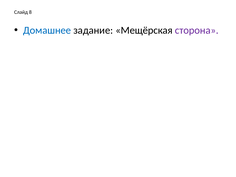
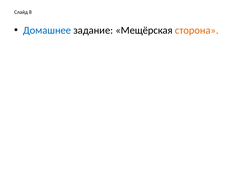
сторона colour: purple -> orange
